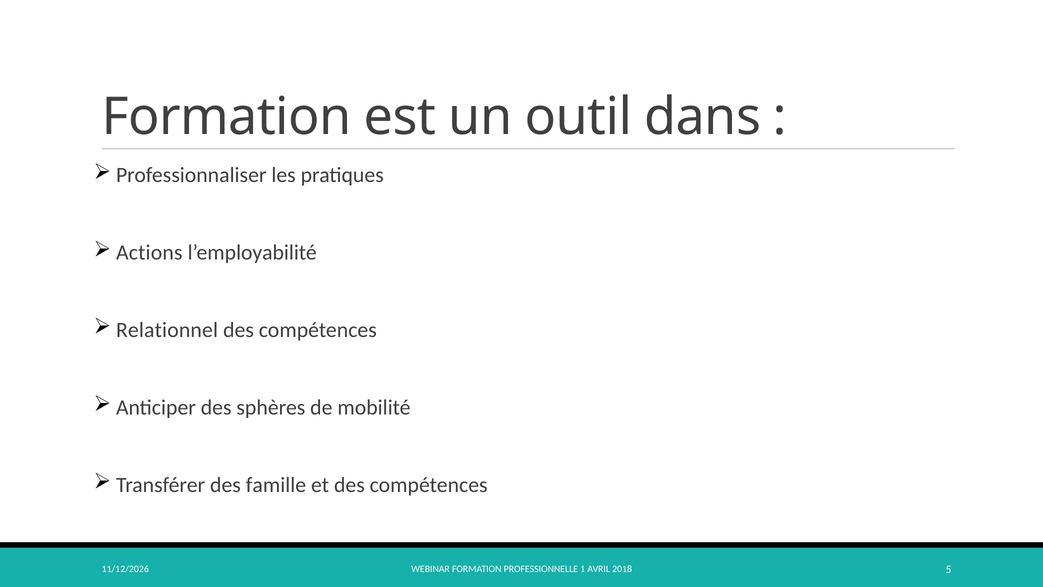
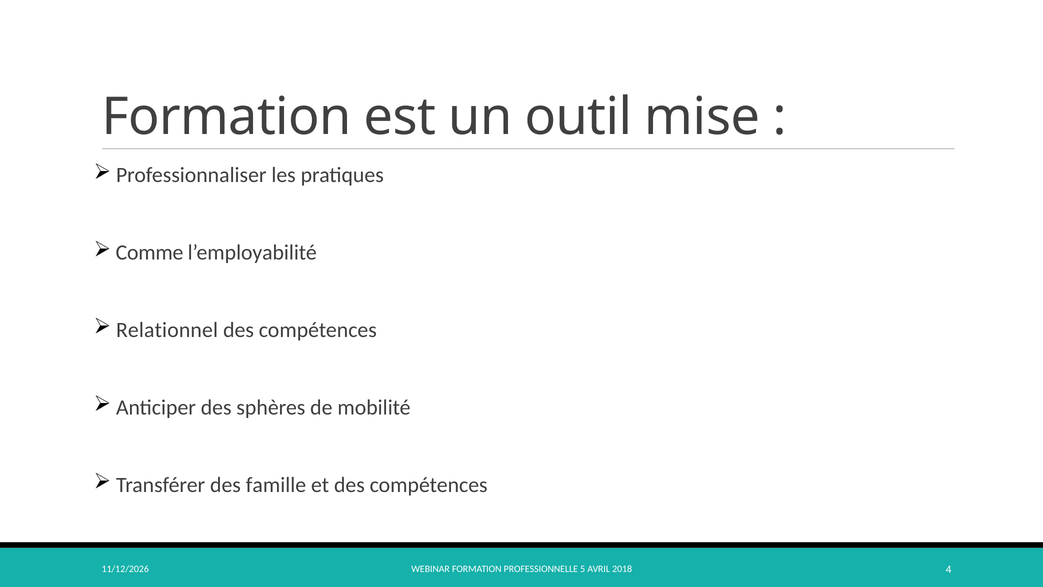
dans: dans -> mise
Actions: Actions -> Comme
1: 1 -> 5
5: 5 -> 4
